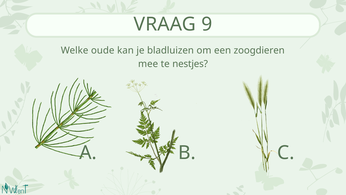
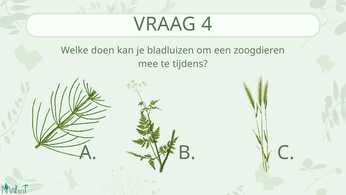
9: 9 -> 4
oude: oude -> doen
nestjes: nestjes -> tijdens
